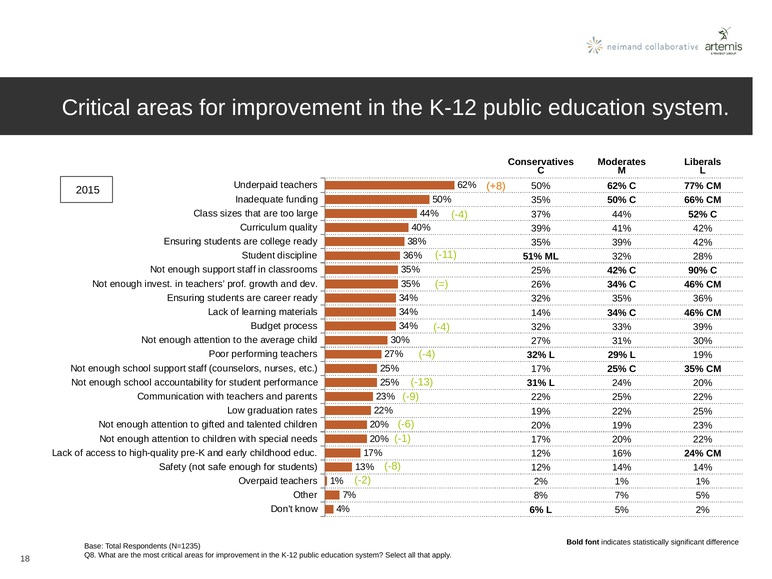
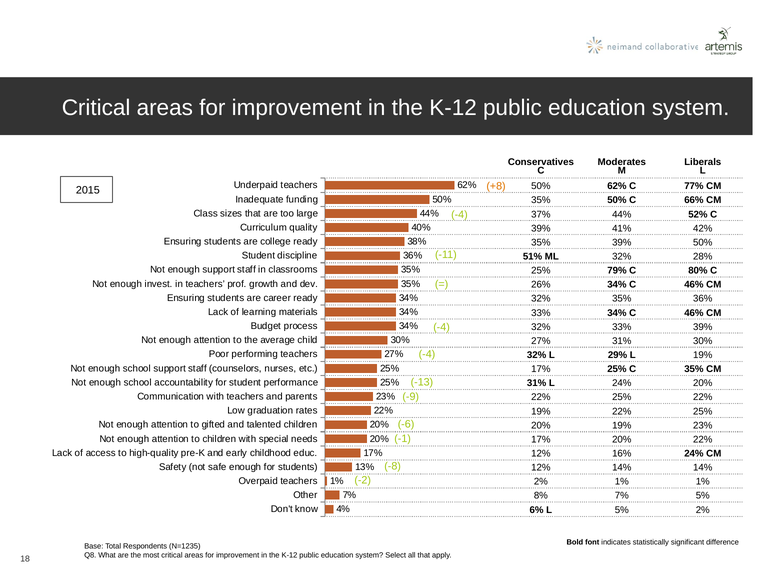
39% 42%: 42% -> 50%
25% 42%: 42% -> 79%
90%: 90% -> 80%
14% at (541, 313): 14% -> 33%
